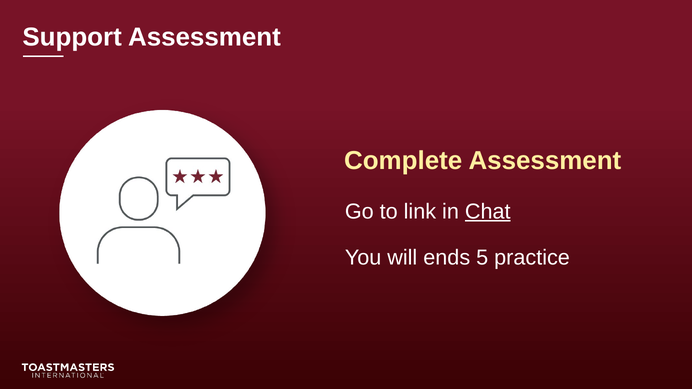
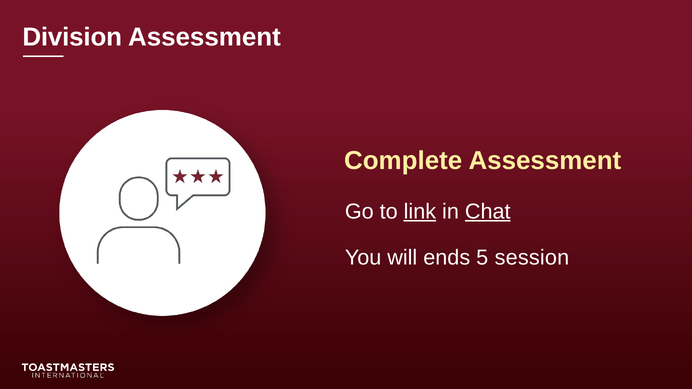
Support: Support -> Division
link underline: none -> present
practice: practice -> session
